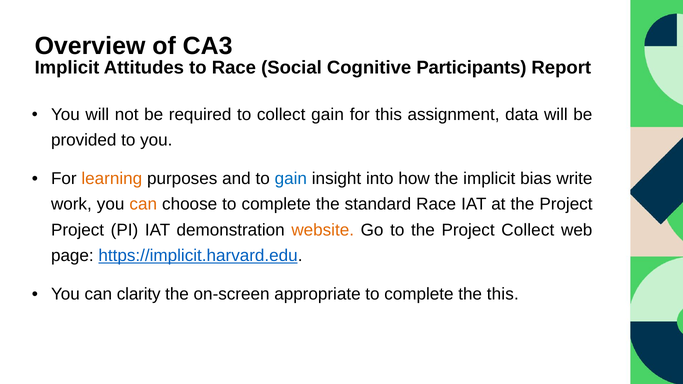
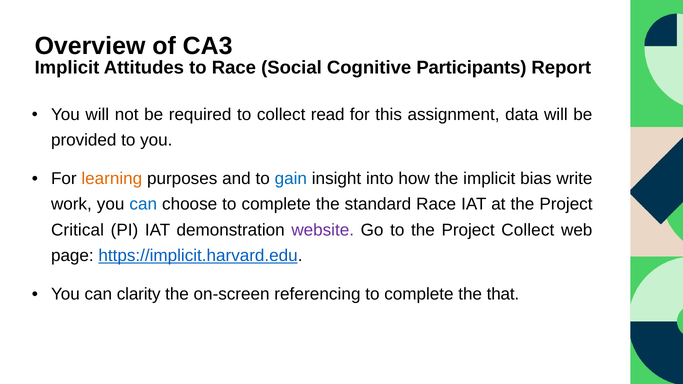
collect gain: gain -> read
can at (143, 204) colour: orange -> blue
Project at (78, 230): Project -> Critical
website colour: orange -> purple
appropriate: appropriate -> referencing
the this: this -> that
